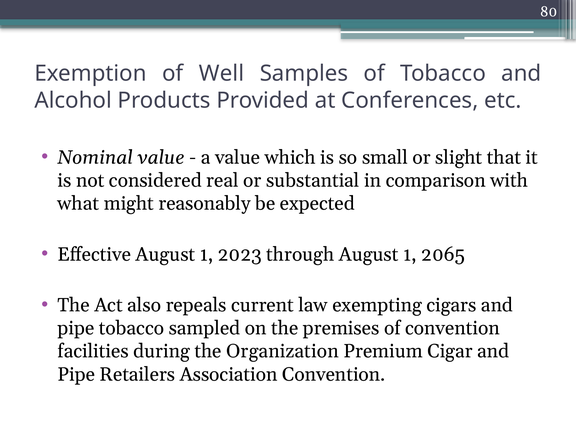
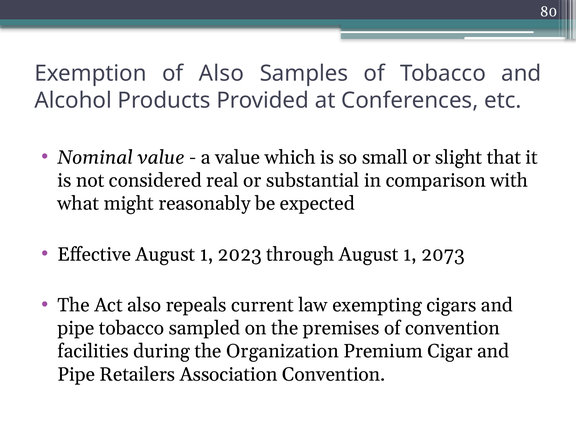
of Well: Well -> Also
2065: 2065 -> 2073
